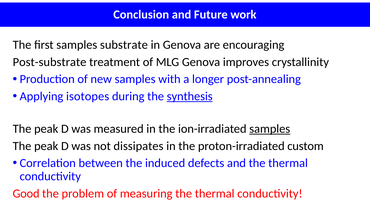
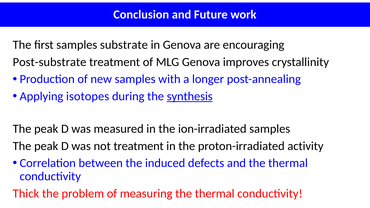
samples at (270, 129) underline: present -> none
not dissipates: dissipates -> treatment
custom: custom -> activity
Good: Good -> Thick
